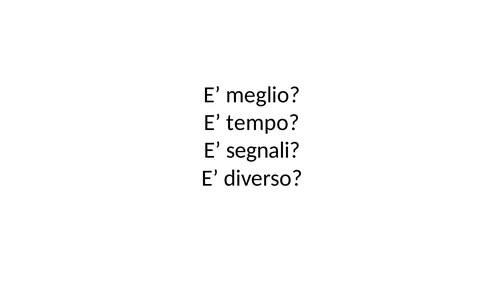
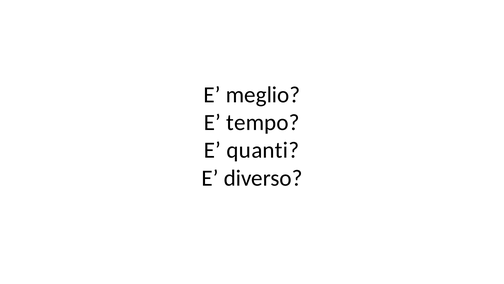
segnali: segnali -> quanti
